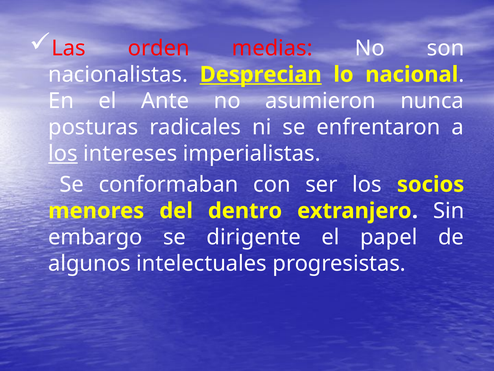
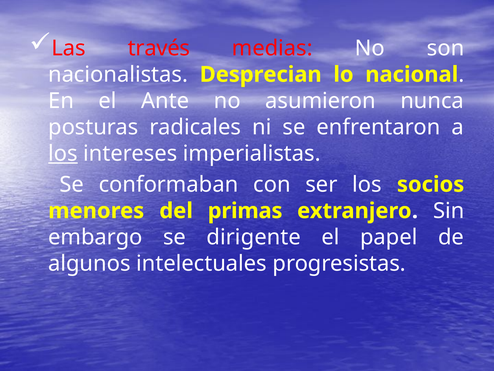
orden: orden -> través
Desprecian underline: present -> none
dentro: dentro -> primas
